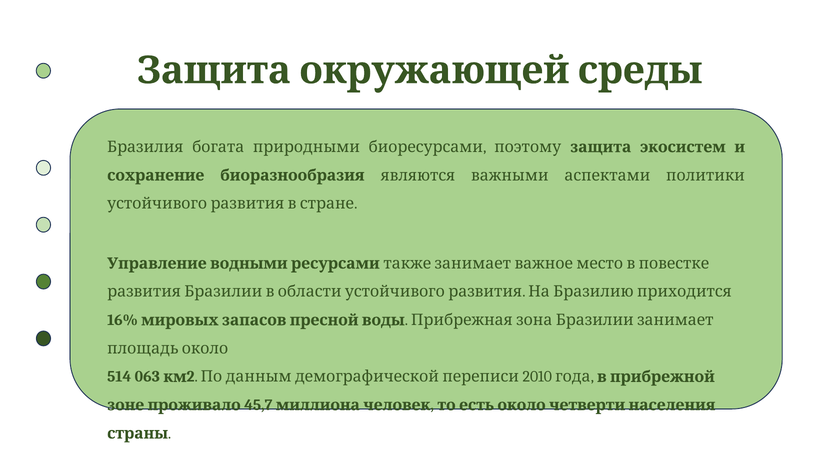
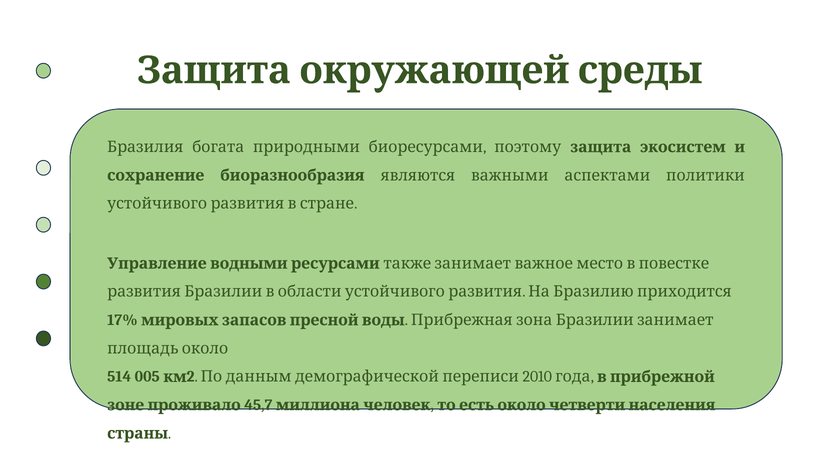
16%: 16% -> 17%
063: 063 -> 005
